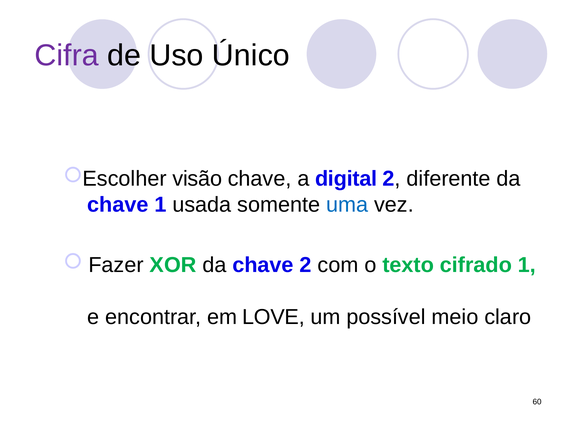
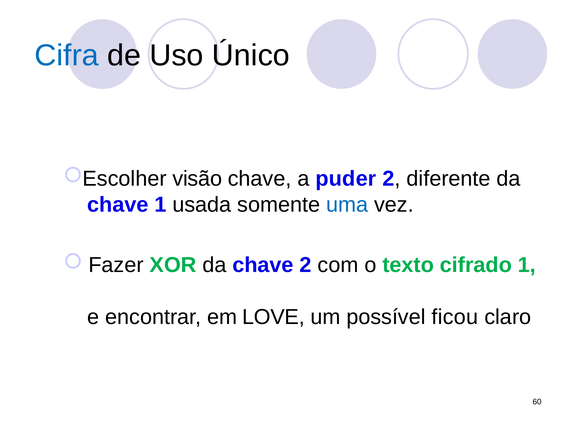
Cifra colour: purple -> blue
digital: digital -> puder
meio: meio -> ficou
